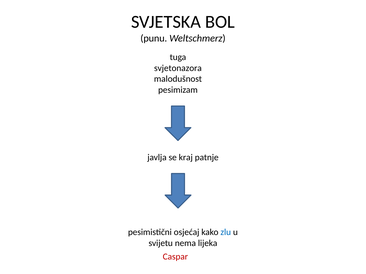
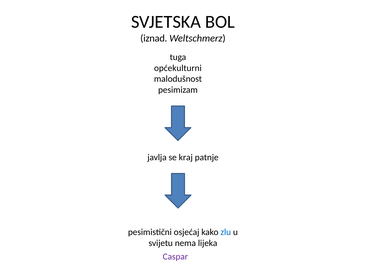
punu at (154, 38): punu -> iznad
svjetonazora: svjetonazora -> općekulturni
Caspar colour: red -> purple
